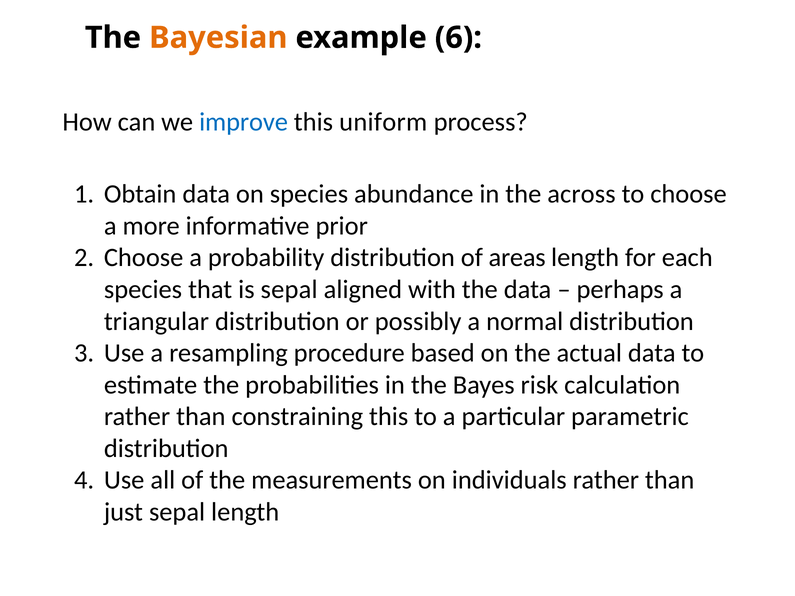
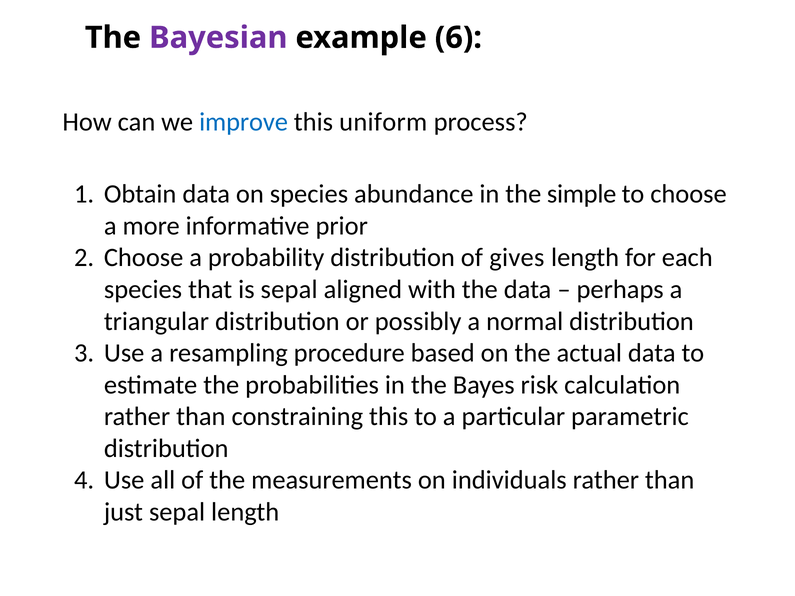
Bayesian colour: orange -> purple
across: across -> simple
areas: areas -> gives
